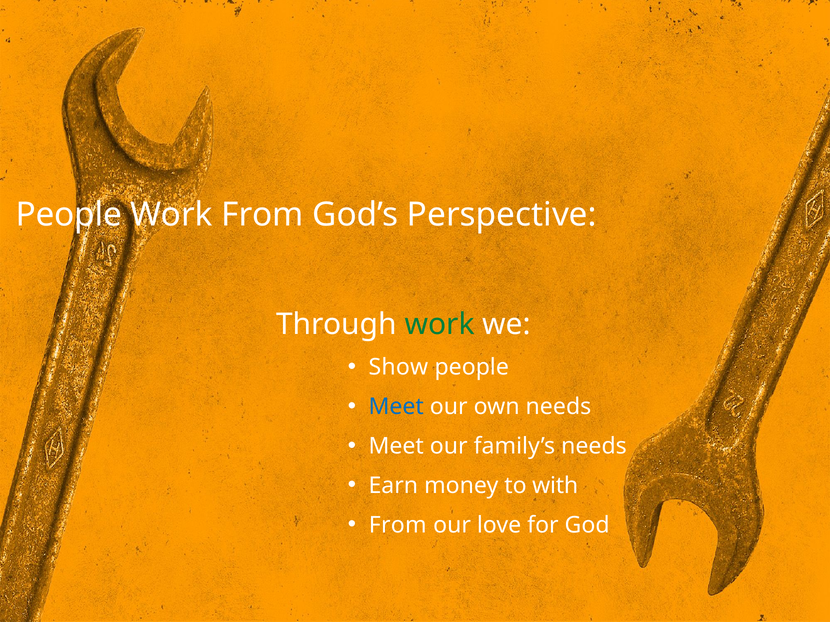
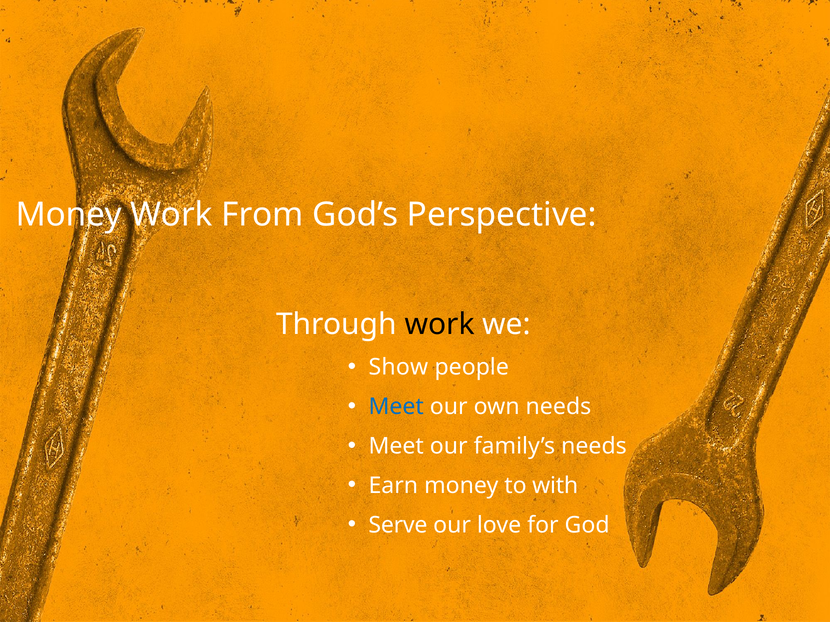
People at (69, 215): People -> Money
work at (440, 324) colour: green -> black
From at (398, 525): From -> Serve
